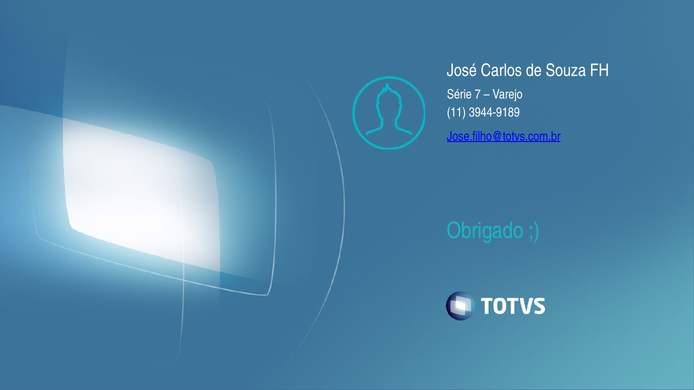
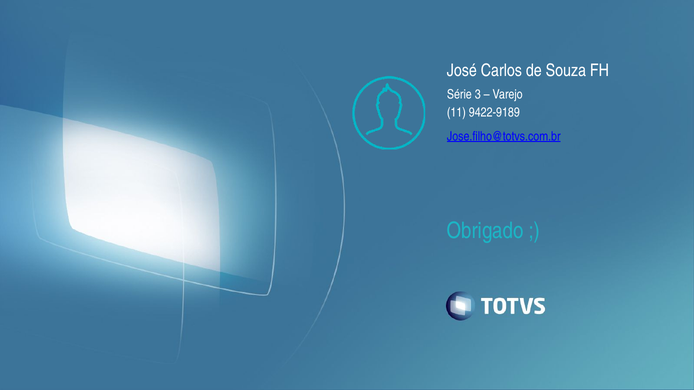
7: 7 -> 3
3944-9189: 3944-9189 -> 9422-9189
